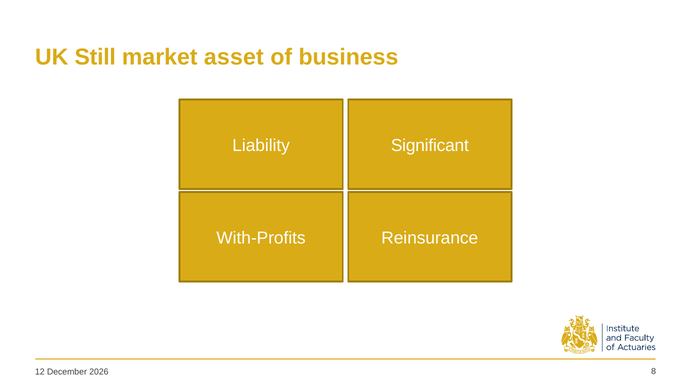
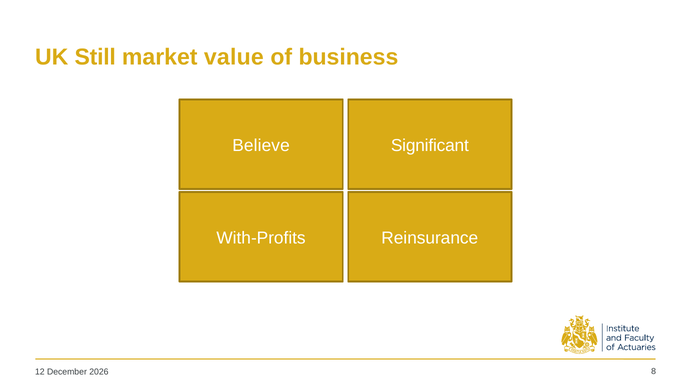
asset: asset -> value
Liability: Liability -> Believe
